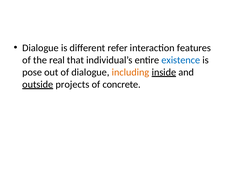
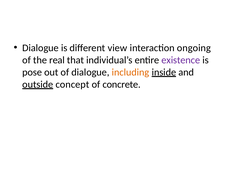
refer: refer -> view
features: features -> ongoing
existence colour: blue -> purple
projects: projects -> concept
